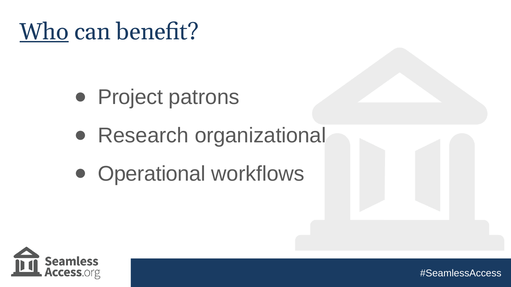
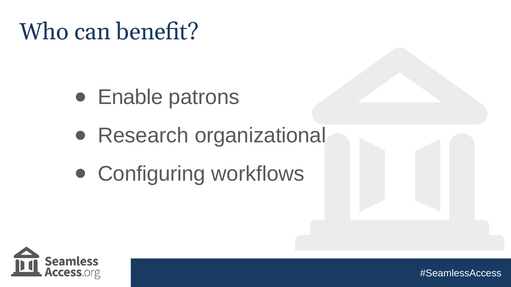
Who underline: present -> none
Project: Project -> Enable
Operational: Operational -> Configuring
